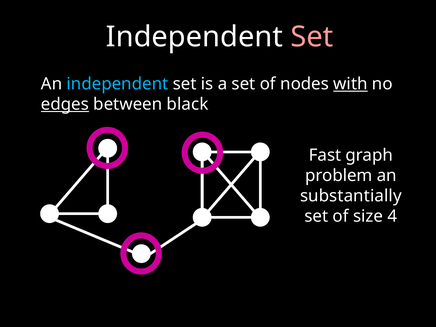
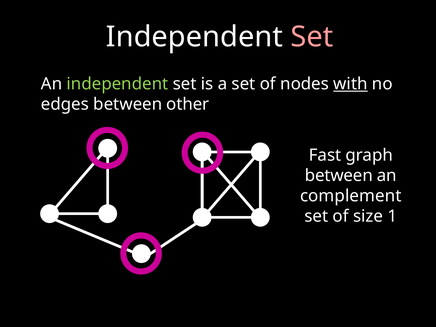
independent at (117, 84) colour: light blue -> light green
edges underline: present -> none
black: black -> other
problem at (339, 176): problem -> between
substantially: substantially -> complement
4: 4 -> 1
